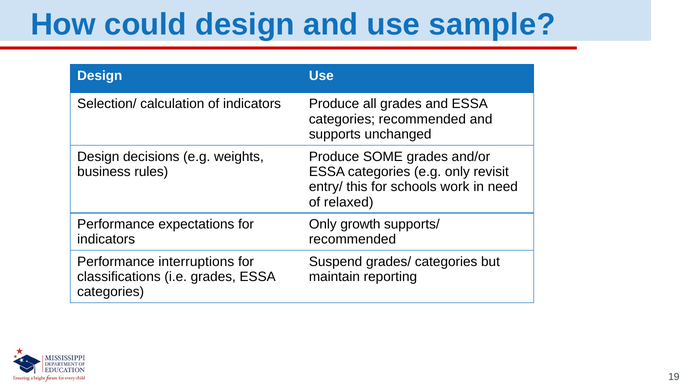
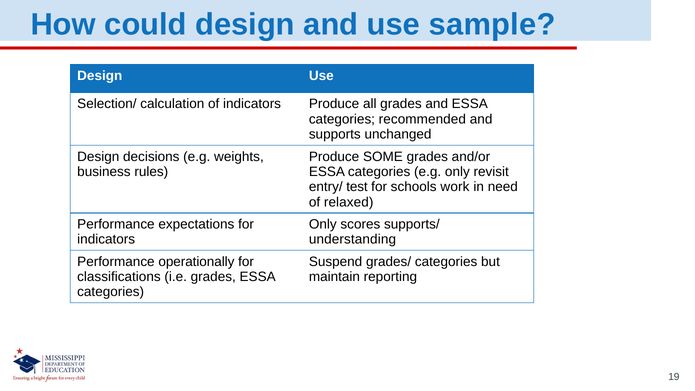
this: this -> test
growth: growth -> scores
recommended at (352, 239): recommended -> understanding
interruptions: interruptions -> operationally
